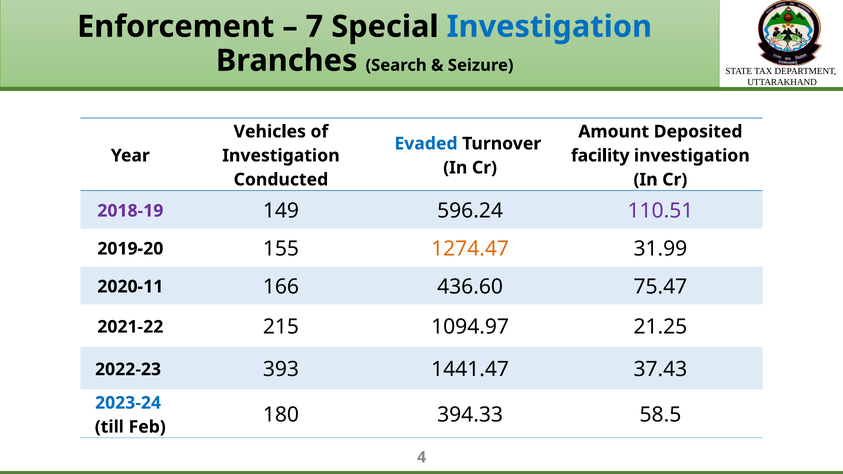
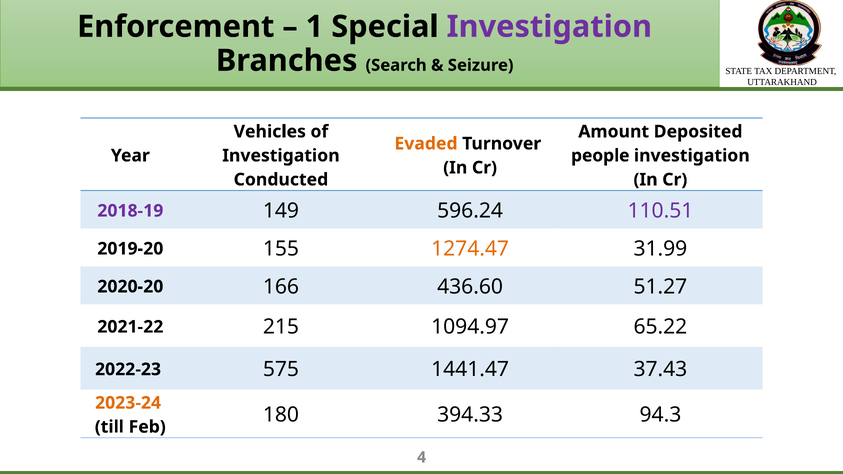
7: 7 -> 1
Investigation at (549, 27) colour: blue -> purple
Evaded colour: blue -> orange
facility: facility -> people
2020-11: 2020-11 -> 2020-20
75.47: 75.47 -> 51.27
21.25: 21.25 -> 65.22
393: 393 -> 575
2023-24 colour: blue -> orange
58.5: 58.5 -> 94.3
